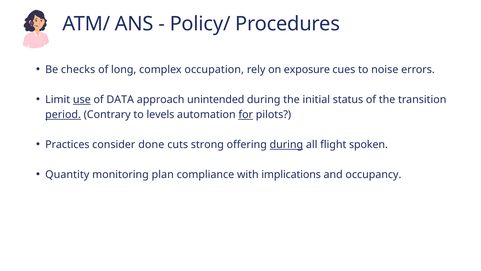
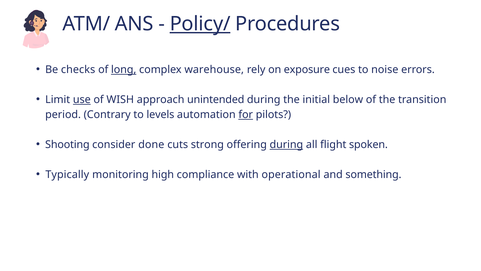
Policy/ underline: none -> present
long underline: none -> present
occupation: occupation -> warehouse
DATA: DATA -> WISH
status: status -> below
period underline: present -> none
Practices: Practices -> Shooting
Quantity: Quantity -> Typically
plan: plan -> high
implications: implications -> operational
occupancy: occupancy -> something
